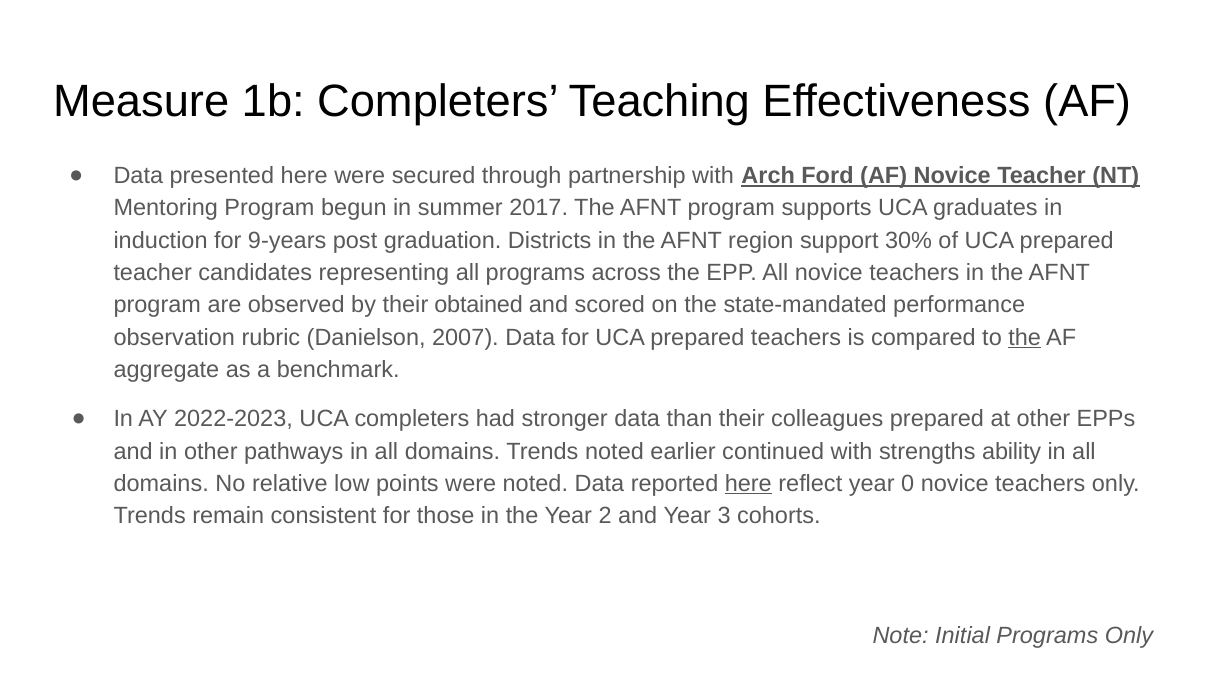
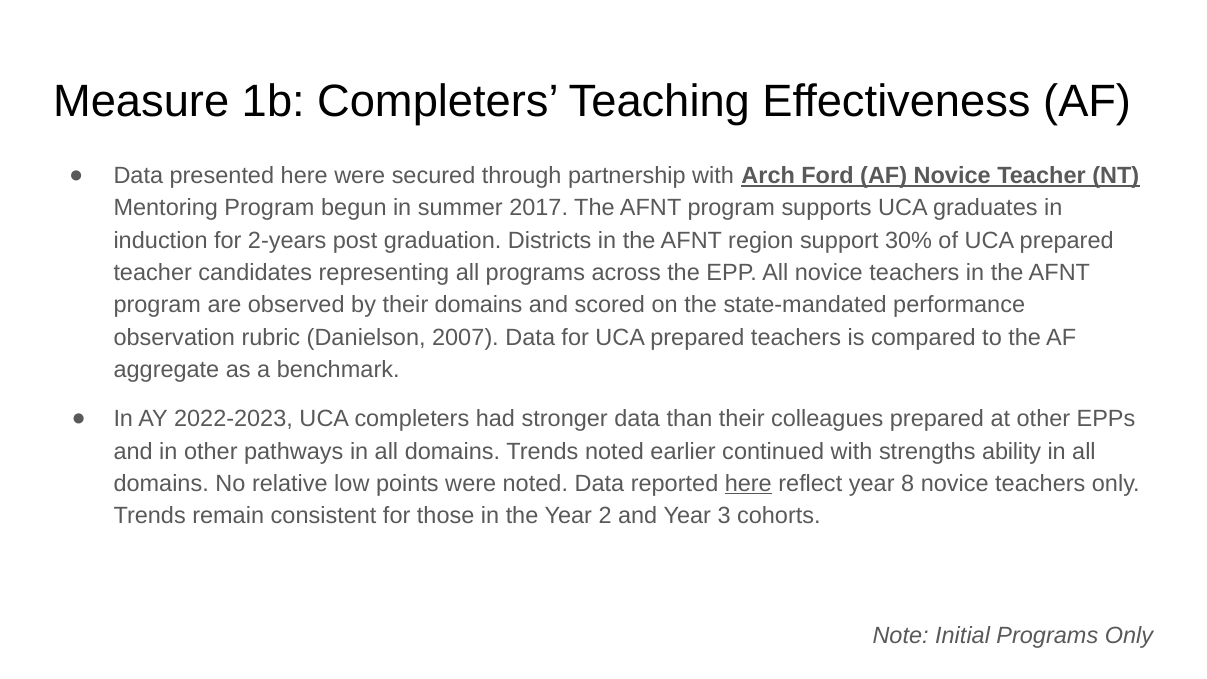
9-years: 9-years -> 2-years
their obtained: obtained -> domains
the at (1025, 337) underline: present -> none
0: 0 -> 8
